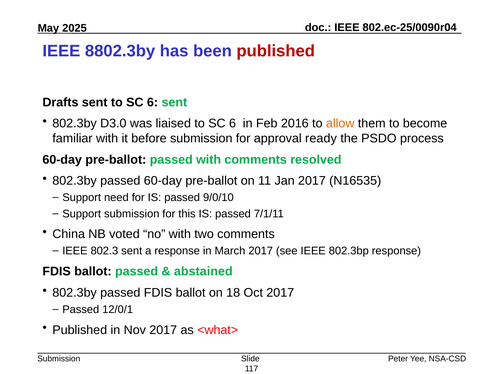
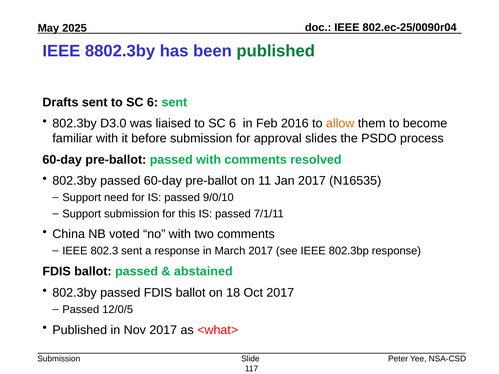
published at (276, 51) colour: red -> green
ready: ready -> slides
12/0/1: 12/0/1 -> 12/0/5
